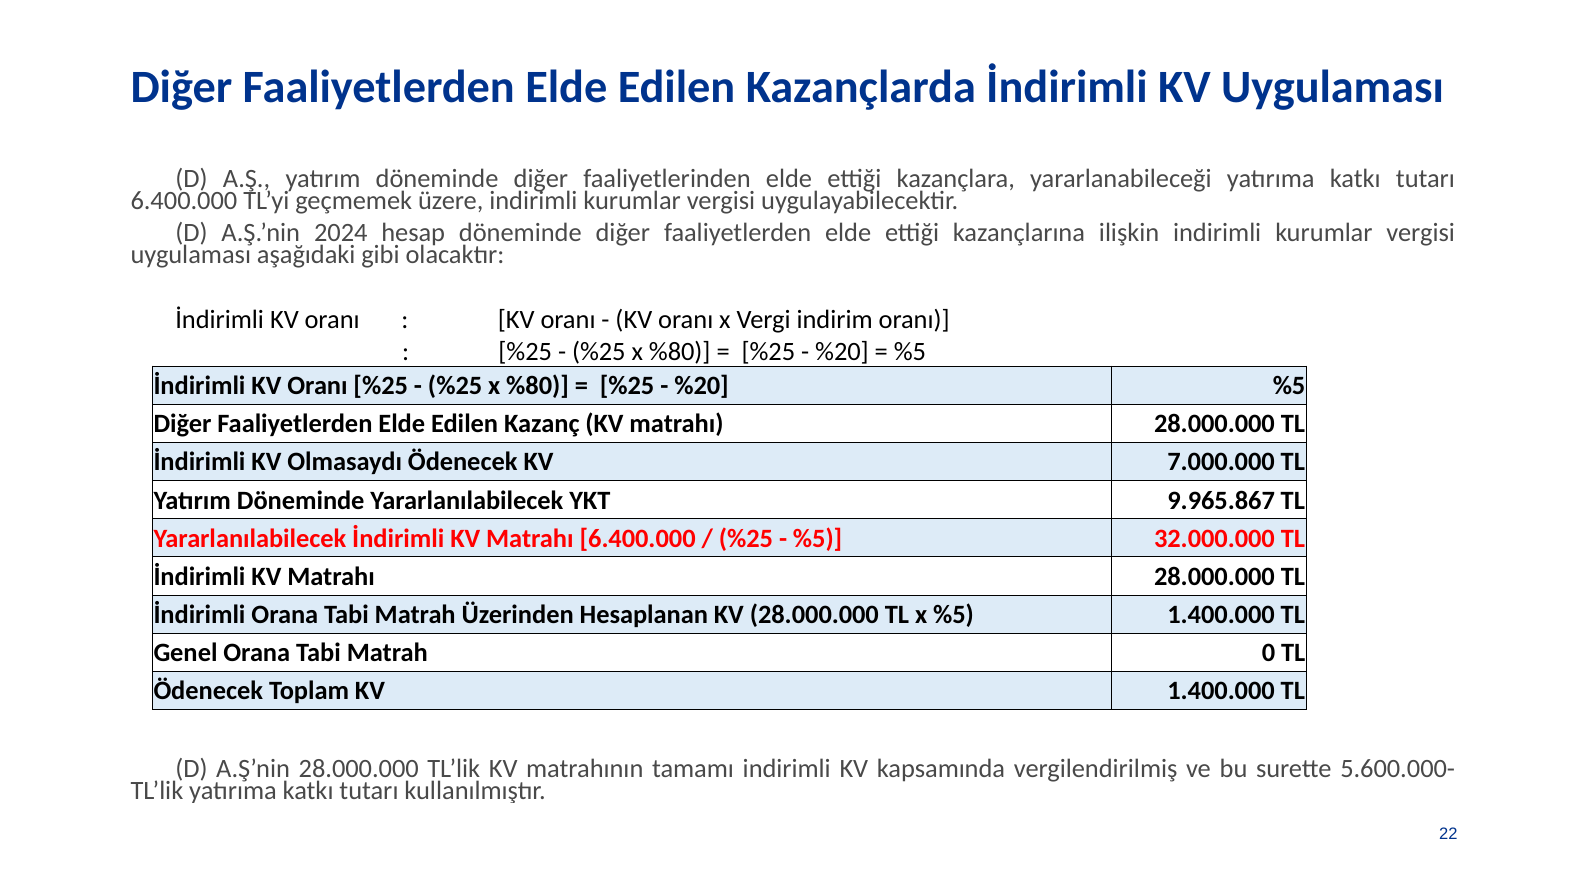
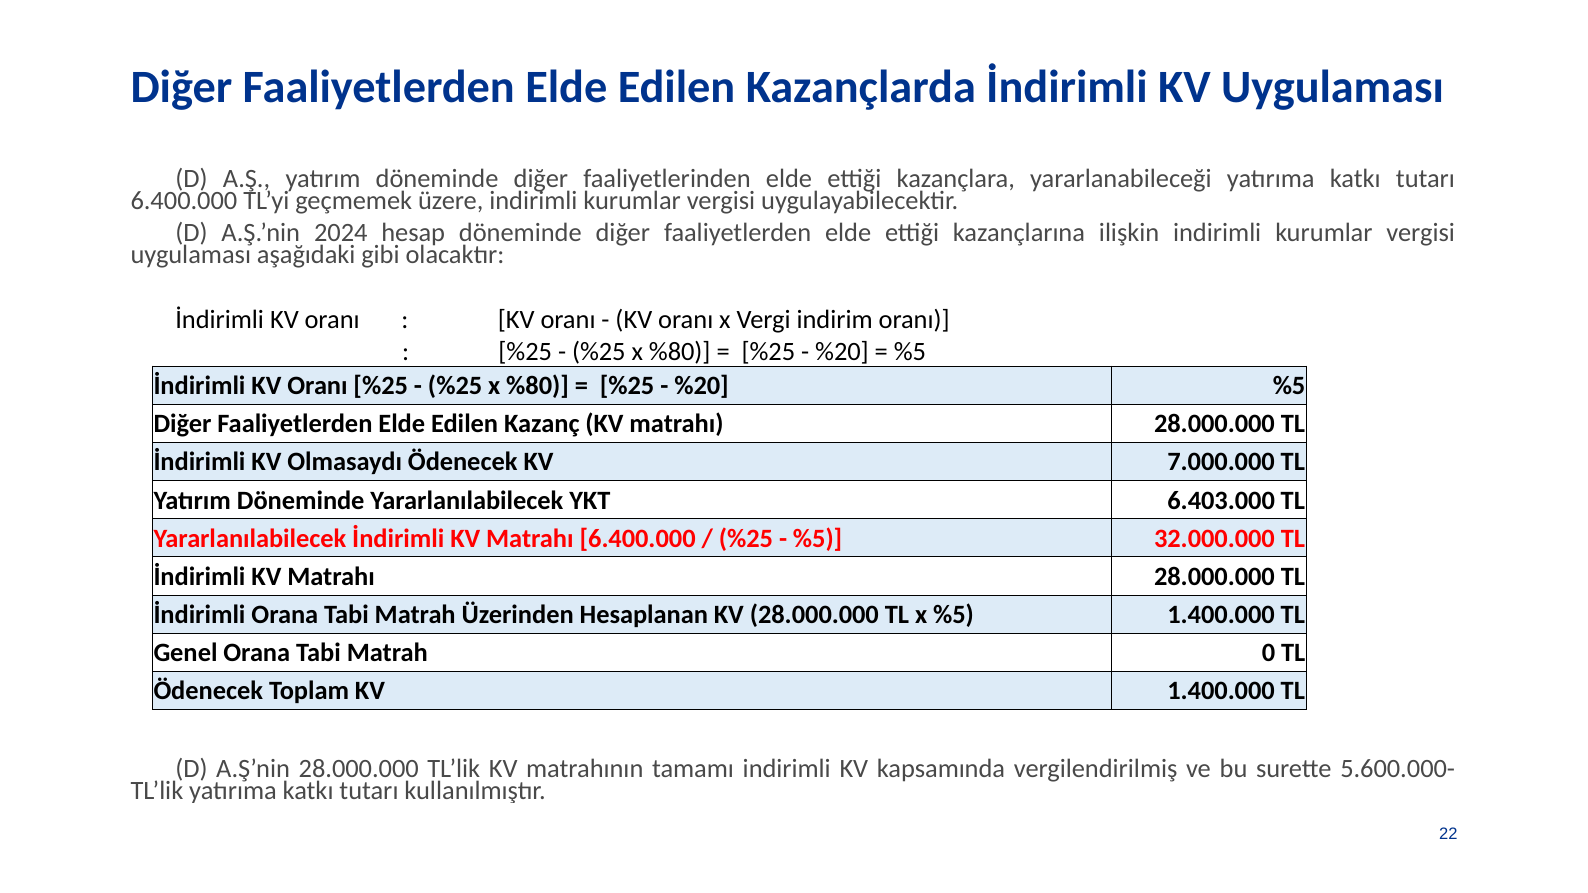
9.965.867: 9.965.867 -> 6.403.000
